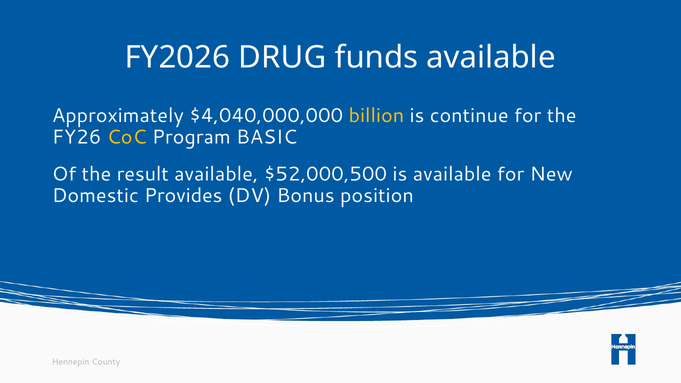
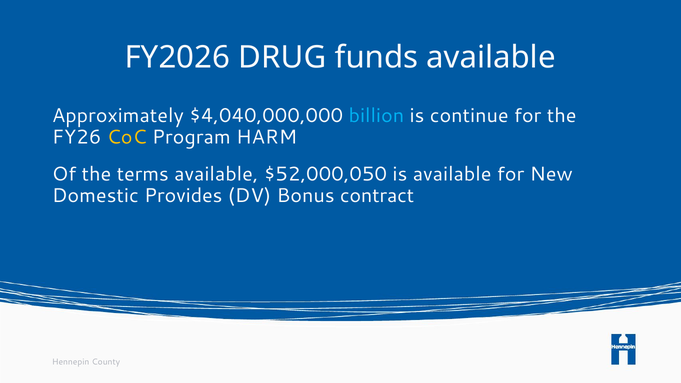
billion colour: yellow -> light blue
BASIC: BASIC -> HARM
result: result -> terms
$52,000,500: $52,000,500 -> $52,000,050
position: position -> contract
